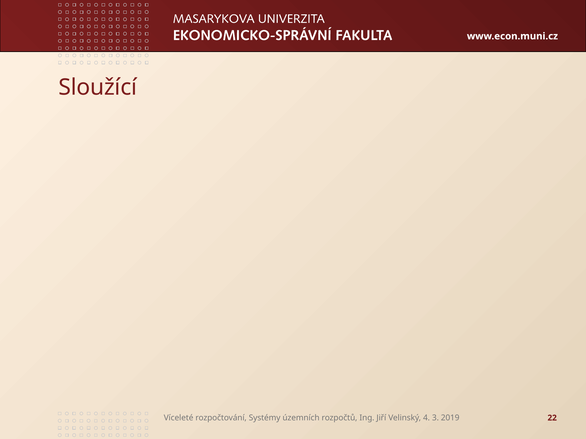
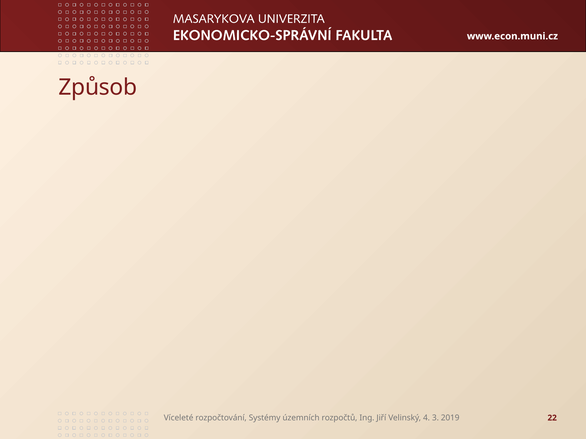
Sloužící: Sloužící -> Způsob
